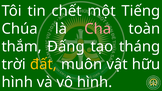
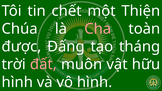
Tiếng: Tiếng -> Thiện
thắm: thắm -> được
đất colour: yellow -> pink
